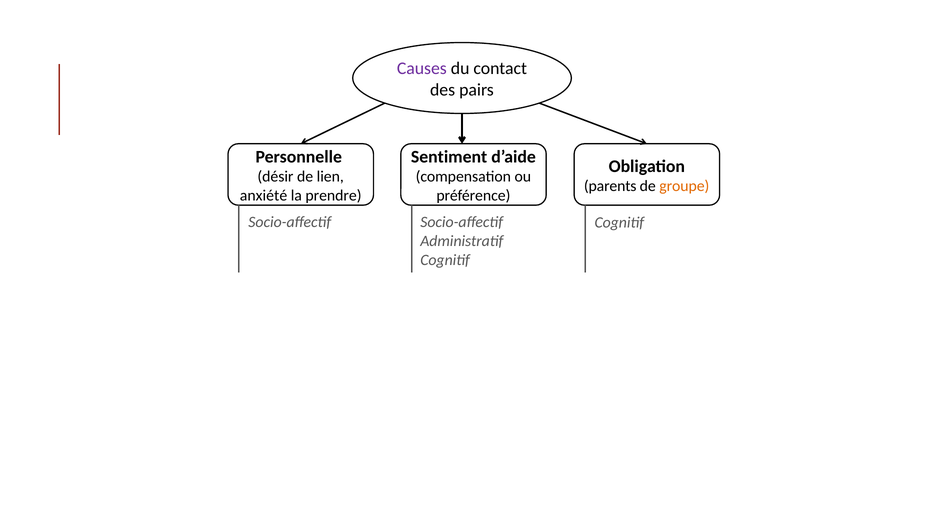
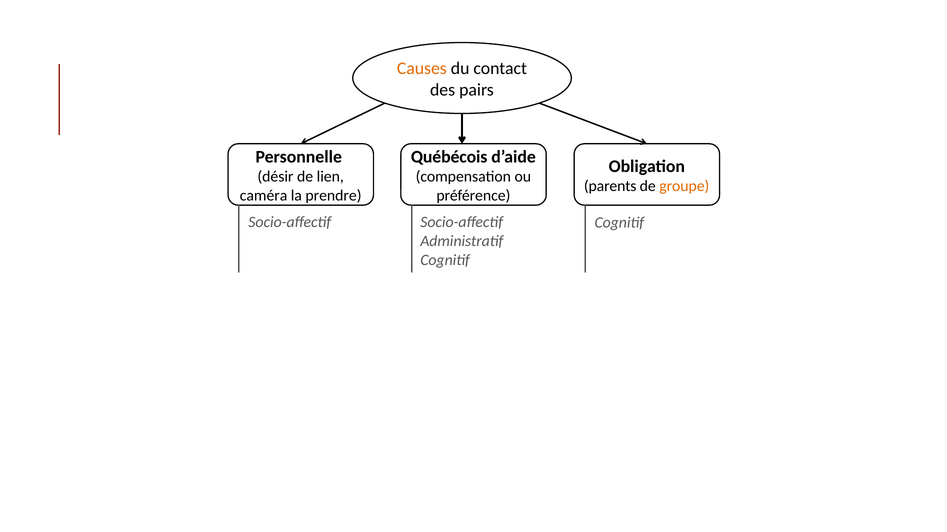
Causes colour: purple -> orange
Sentiment: Sentiment -> Québécois
anxiété: anxiété -> caméra
